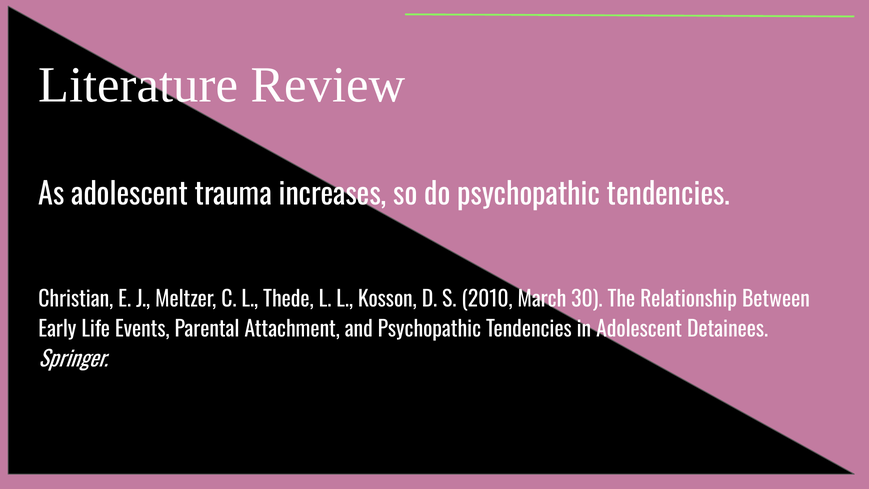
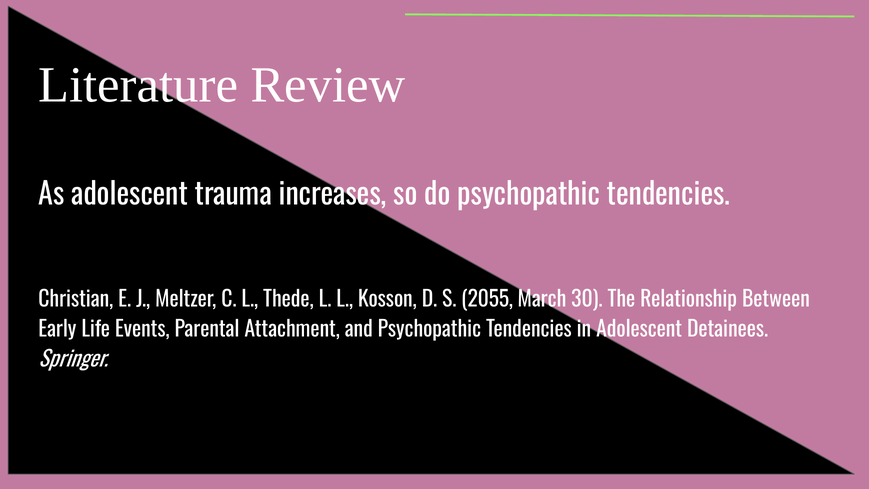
2010: 2010 -> 2055
